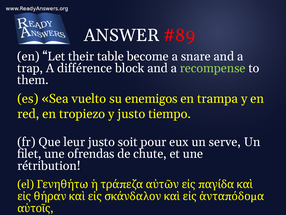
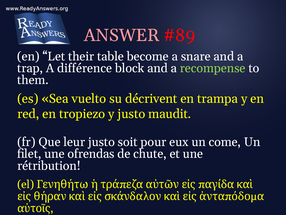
ANSWER colour: white -> pink
enemigos: enemigos -> décrivent
tiempo: tiempo -> maudit
serve: serve -> come
